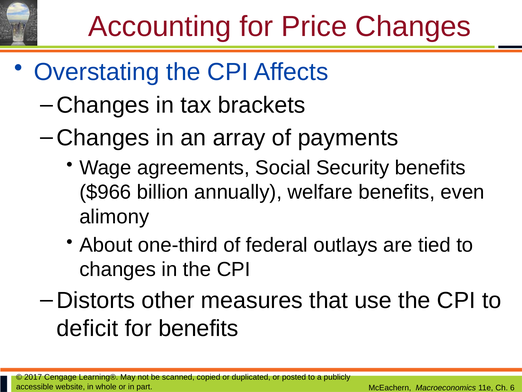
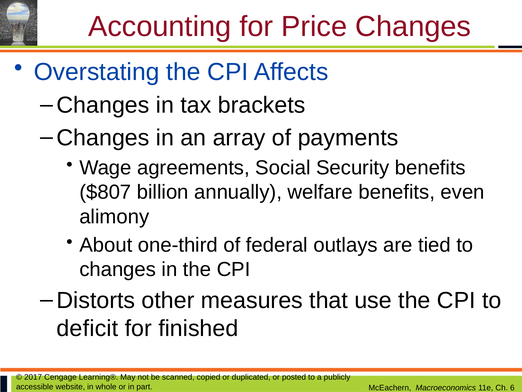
$966: $966 -> $807
for benefits: benefits -> finished
